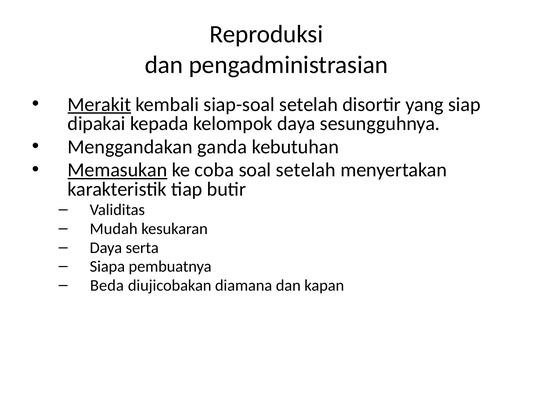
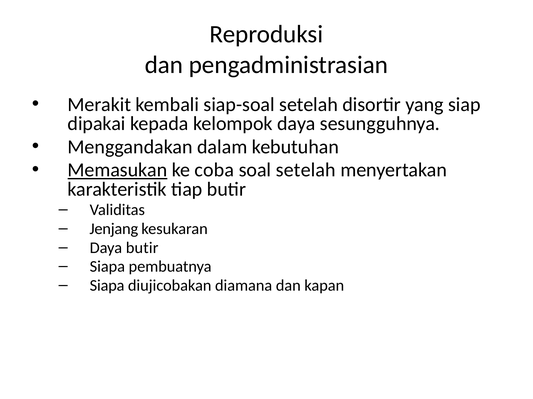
Merakit underline: present -> none
ganda: ganda -> dalam
Mudah: Mudah -> Jenjang
Daya serta: serta -> butir
Beda at (107, 286): Beda -> Siapa
